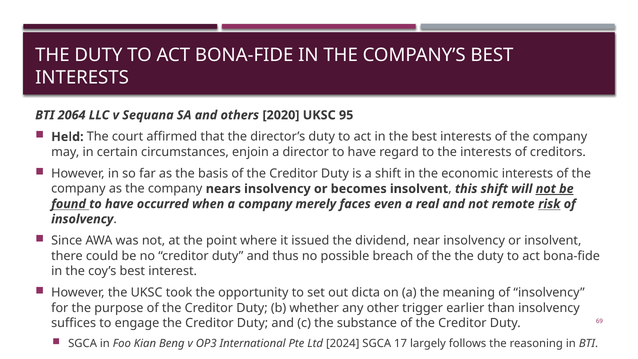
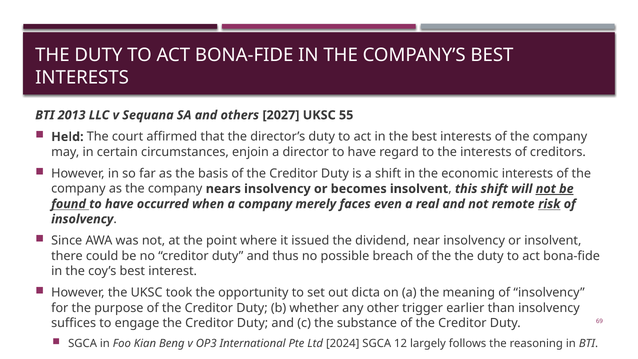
2064: 2064 -> 2013
2020: 2020 -> 2027
95: 95 -> 55
17: 17 -> 12
